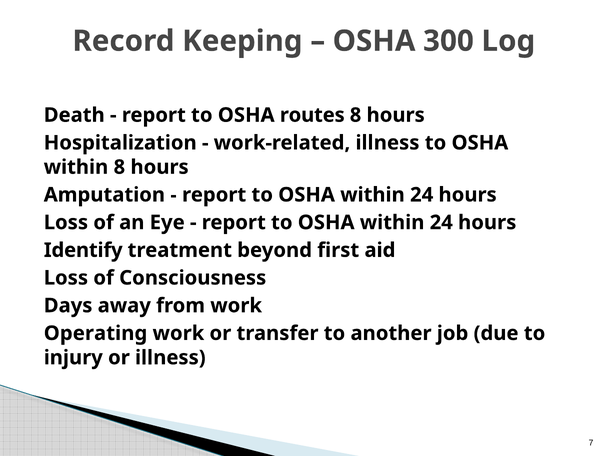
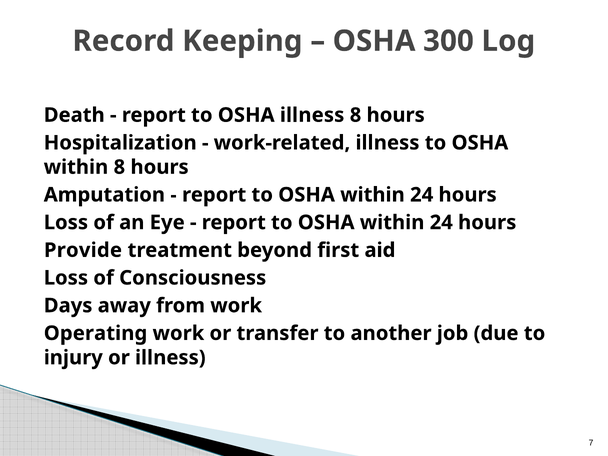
OSHA routes: routes -> illness
Identify: Identify -> Provide
